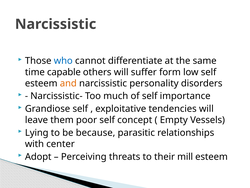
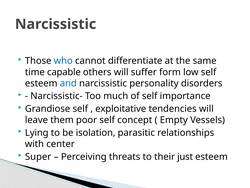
and colour: orange -> blue
because: because -> isolation
Adopt: Adopt -> Super
mill: mill -> just
